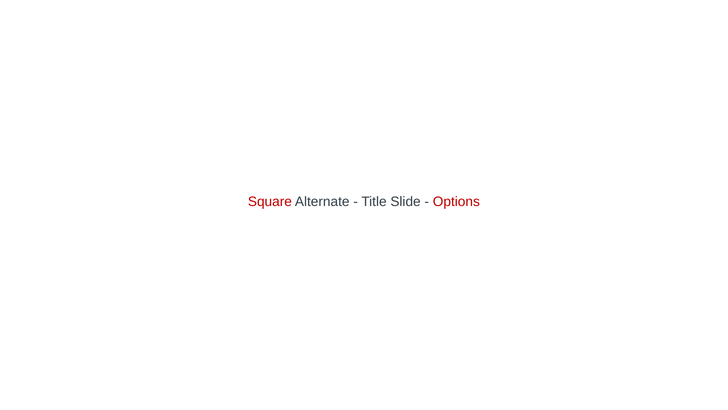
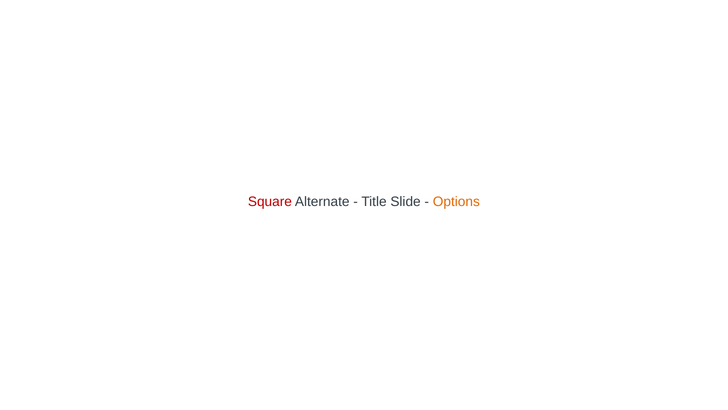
Options colour: red -> orange
